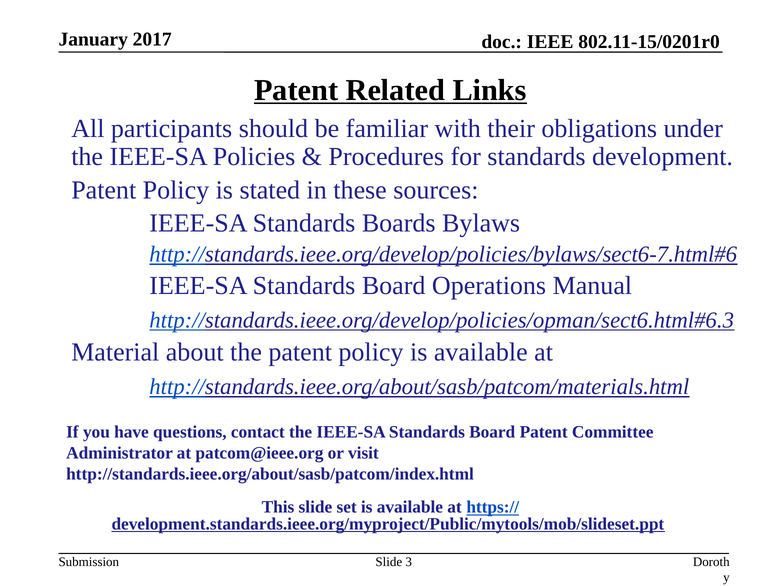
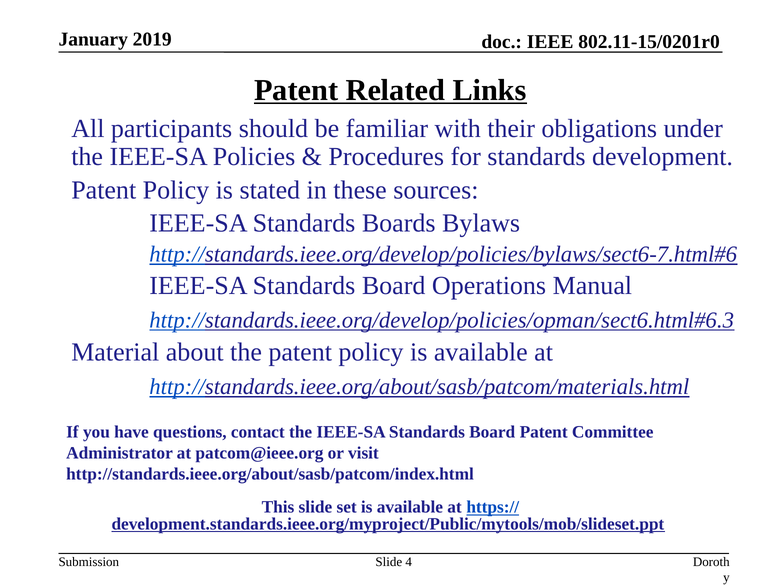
2017: 2017 -> 2019
3: 3 -> 4
